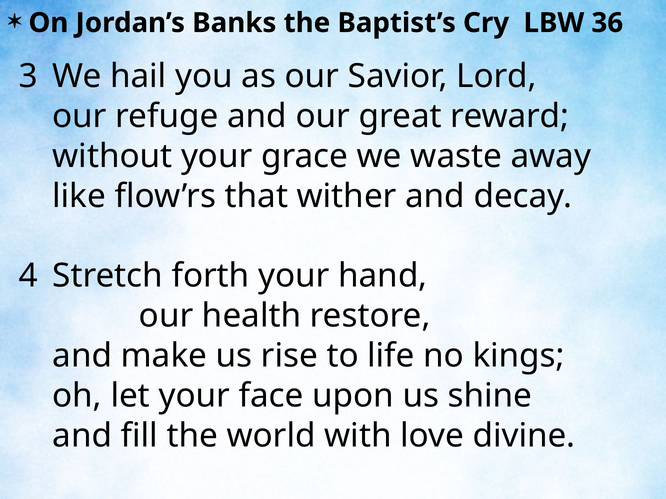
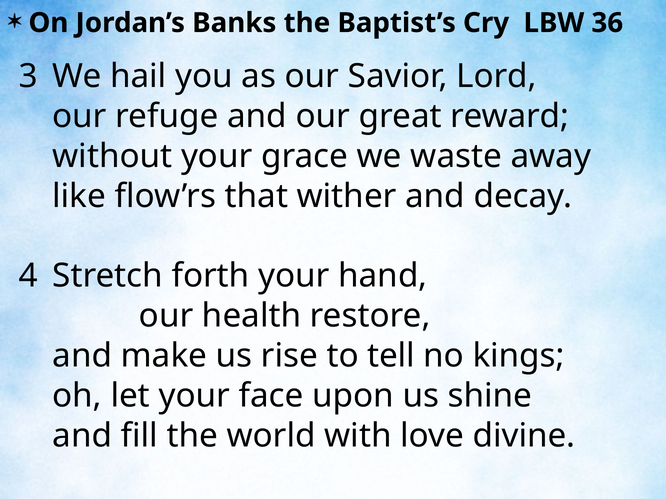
life: life -> tell
